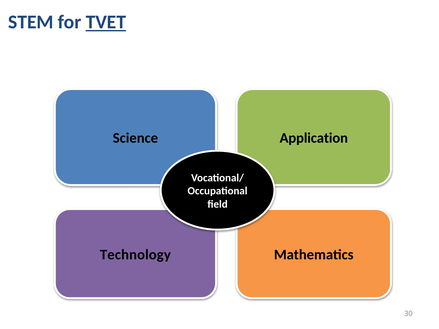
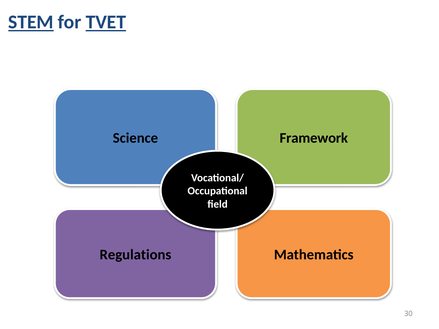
STEM underline: none -> present
Application: Application -> Framework
Technology: Technology -> Regulations
